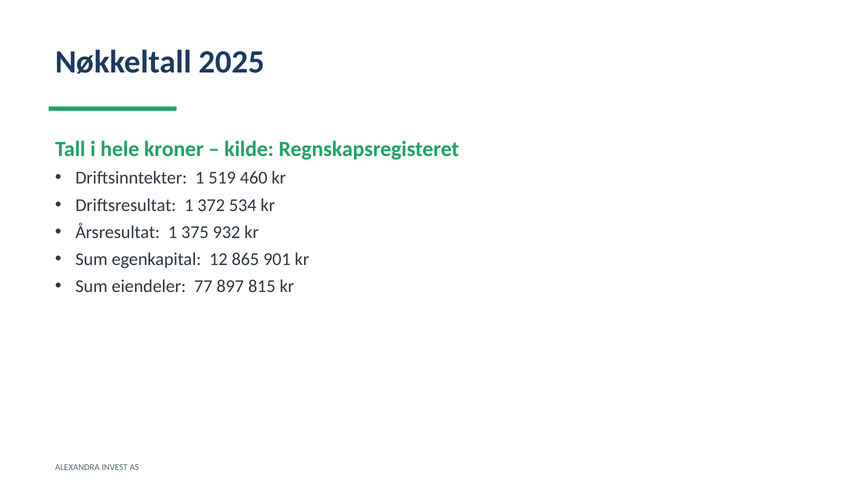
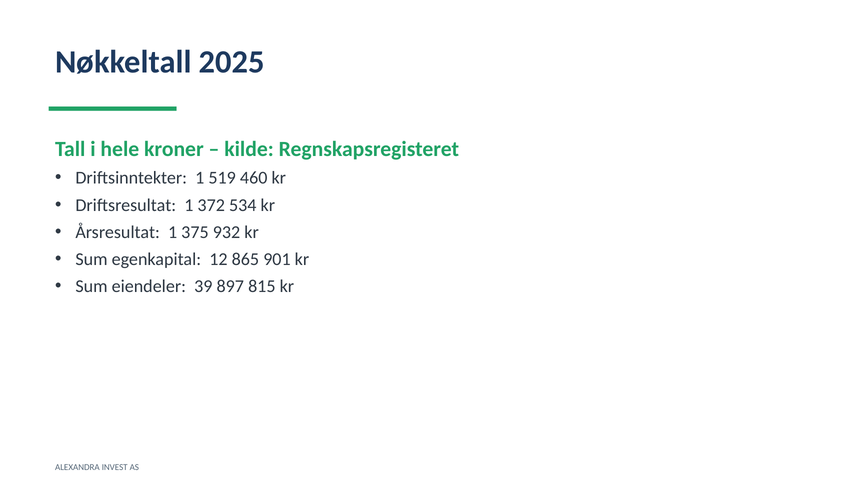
77: 77 -> 39
